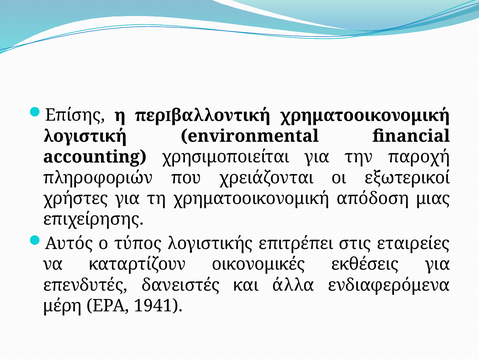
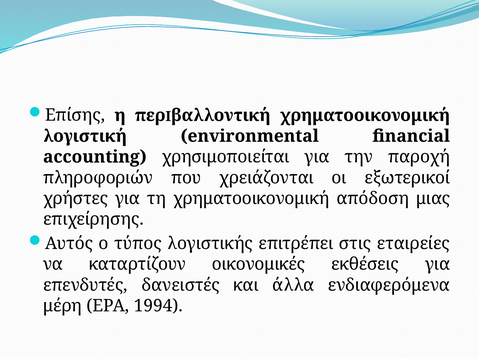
1941: 1941 -> 1994
